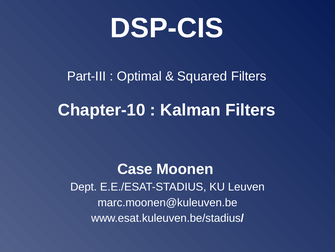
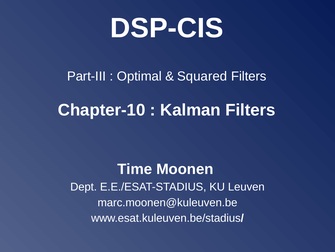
Case: Case -> Time
